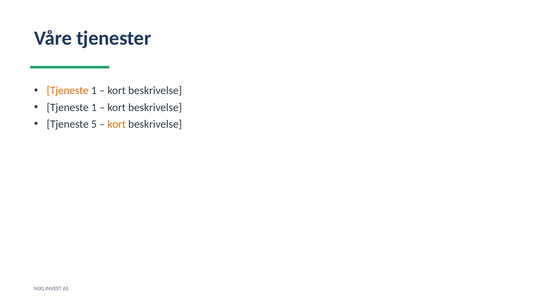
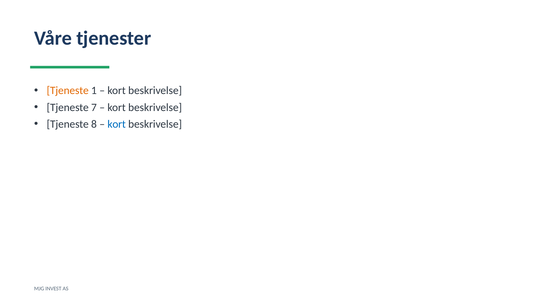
1 at (94, 108): 1 -> 7
5: 5 -> 8
kort at (117, 124) colour: orange -> blue
